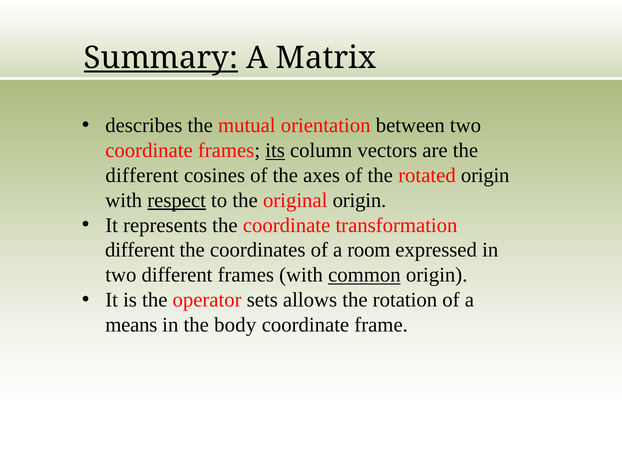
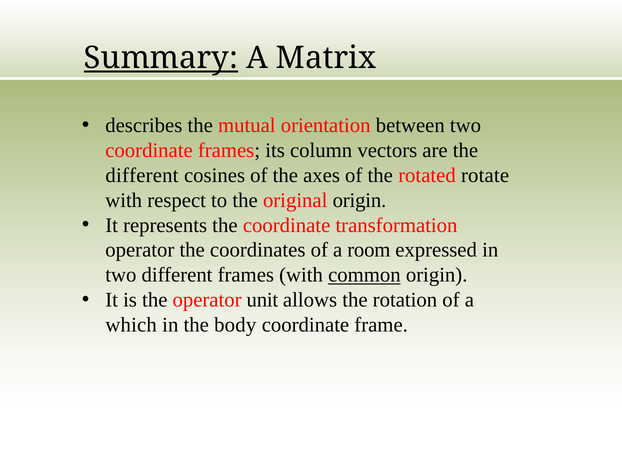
its underline: present -> none
rotated origin: origin -> rotate
respect underline: present -> none
different at (140, 250): different -> operator
sets: sets -> unit
means: means -> which
